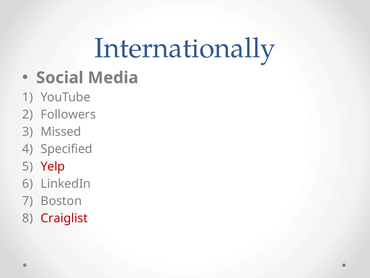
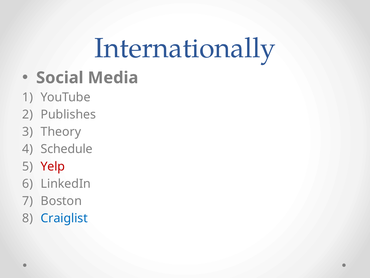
Followers: Followers -> Publishes
Missed: Missed -> Theory
Specified: Specified -> Schedule
Craiglist colour: red -> blue
